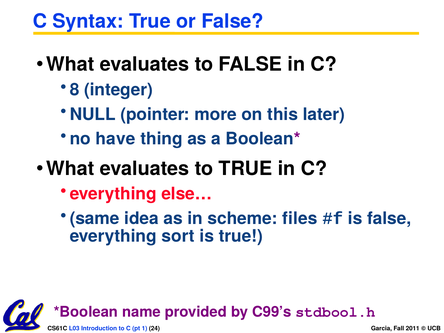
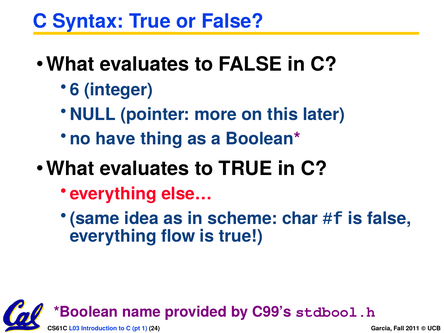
8: 8 -> 6
files: files -> char
sort: sort -> flow
